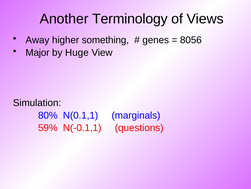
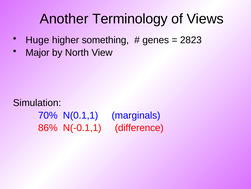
Away: Away -> Huge
8056: 8056 -> 2823
Huge: Huge -> North
80%: 80% -> 70%
59%: 59% -> 86%
questions: questions -> difference
